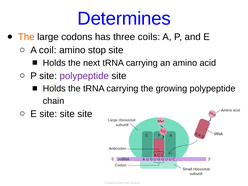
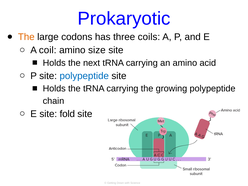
Determines: Determines -> Prokaryotic
stop: stop -> size
polypeptide at (84, 76) colour: purple -> blue
E site site: site -> fold
